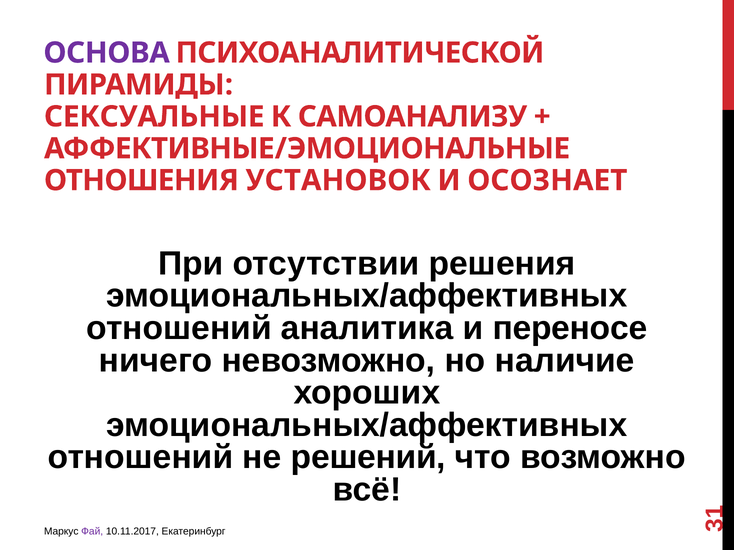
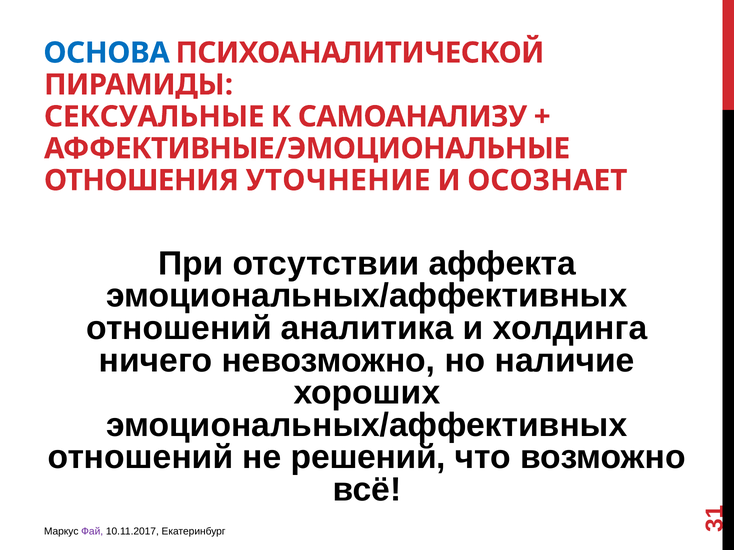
ОСНОВА colour: purple -> blue
УСТАНОВОК: УСТАНОВОК -> УТОЧНЕНИЕ
решения: решения -> аффекта
переносе: переносе -> холдинга
